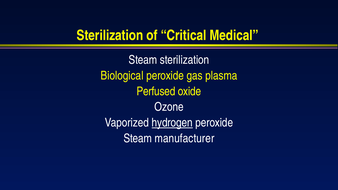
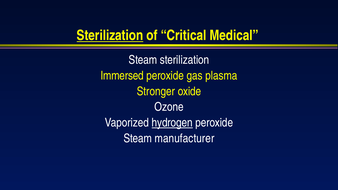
Sterilization at (110, 36) underline: none -> present
Biological: Biological -> Immersed
Perfused: Perfused -> Stronger
